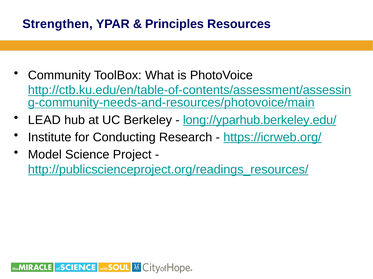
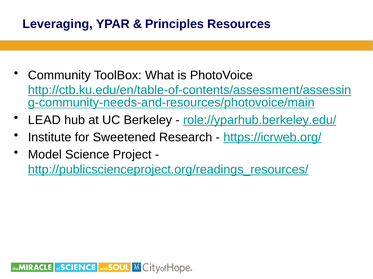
Strengthen: Strengthen -> Leveraging
long://yparhub.berkeley.edu/: long://yparhub.berkeley.edu/ -> role://yparhub.berkeley.edu/
Conducting: Conducting -> Sweetened
